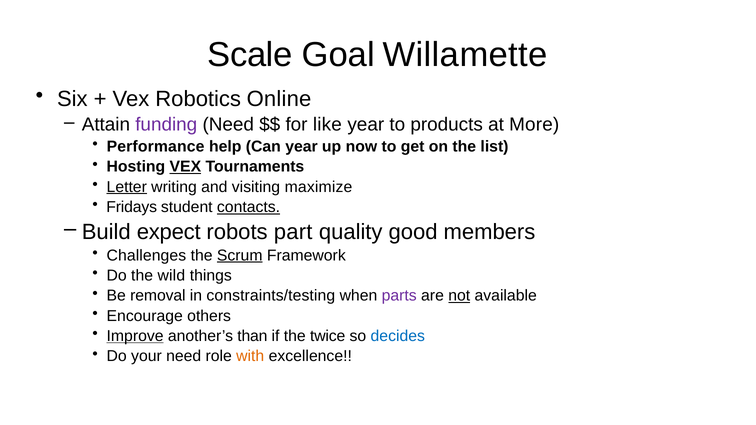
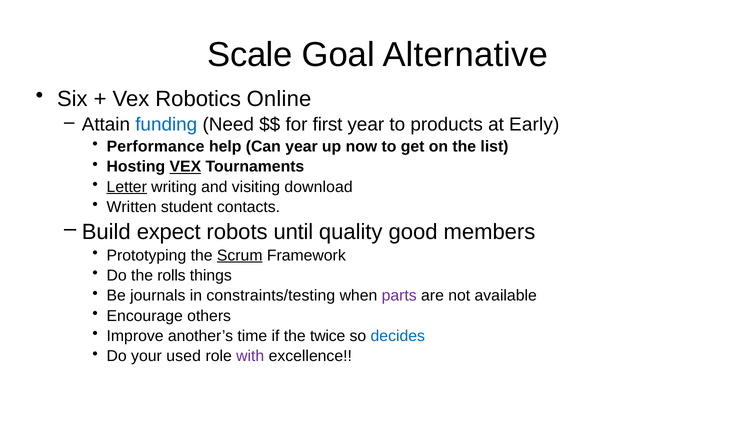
Willamette: Willamette -> Alternative
funding colour: purple -> blue
like: like -> first
More: More -> Early
maximize: maximize -> download
Fridays: Fridays -> Written
contacts underline: present -> none
part: part -> until
Challenges: Challenges -> Prototyping
wild: wild -> rolls
removal: removal -> journals
not underline: present -> none
Improve underline: present -> none
than: than -> time
your need: need -> used
with colour: orange -> purple
